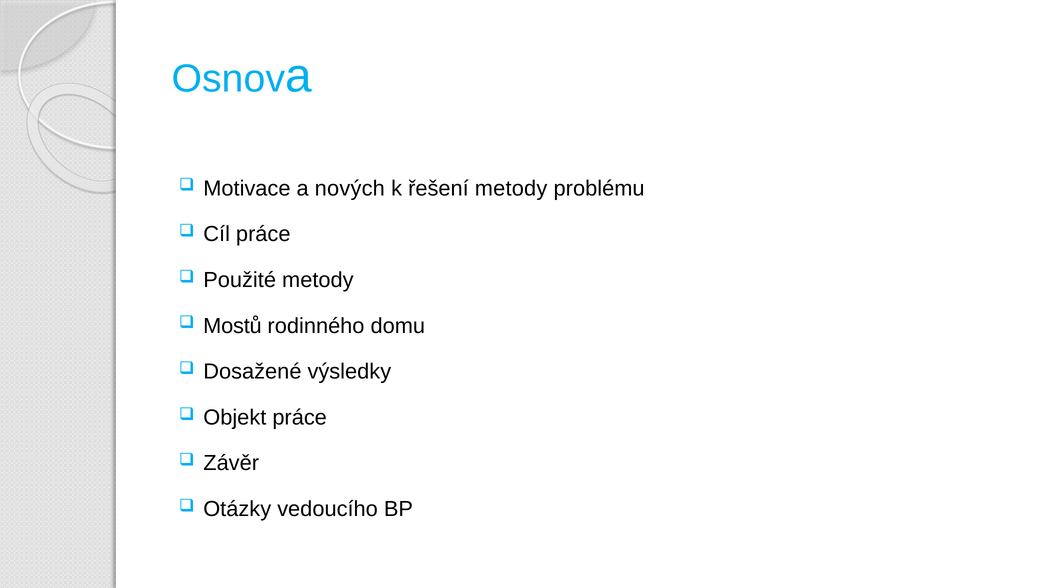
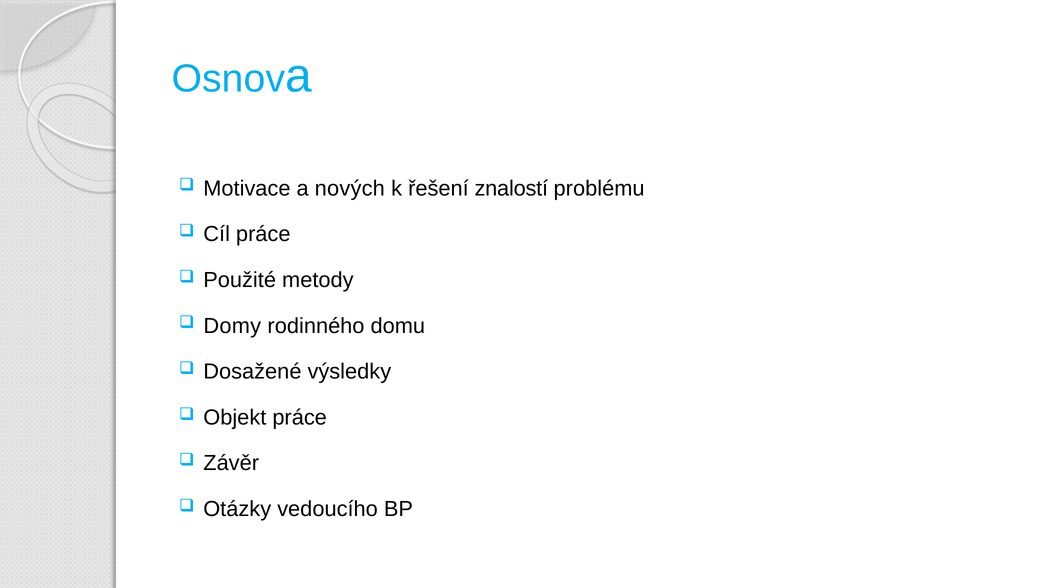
řešení metody: metody -> znalostí
Mostů: Mostů -> Domy
